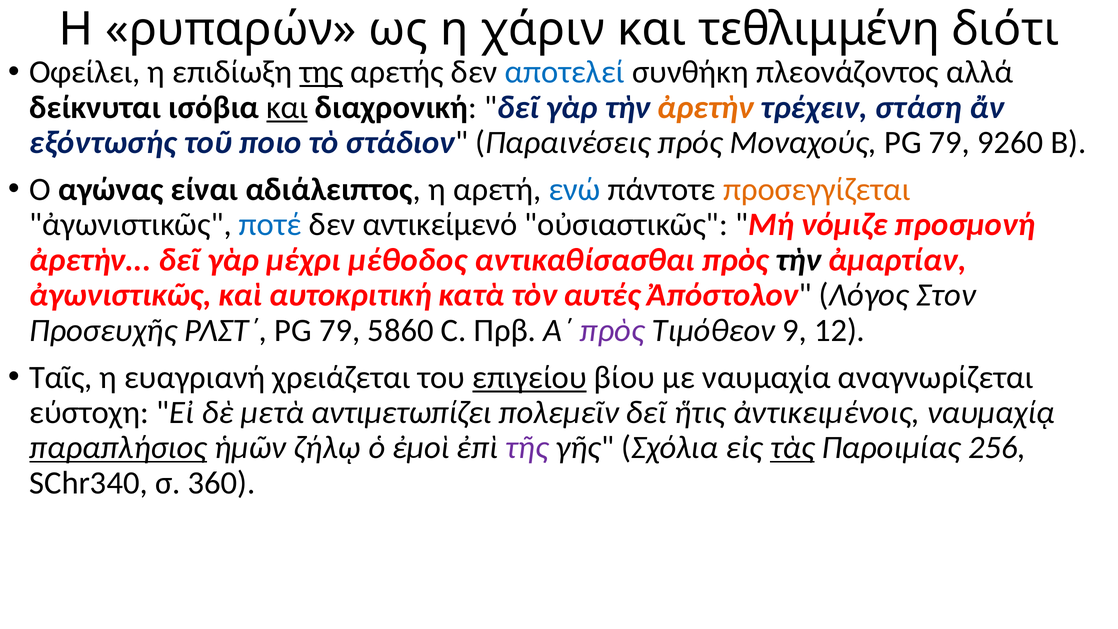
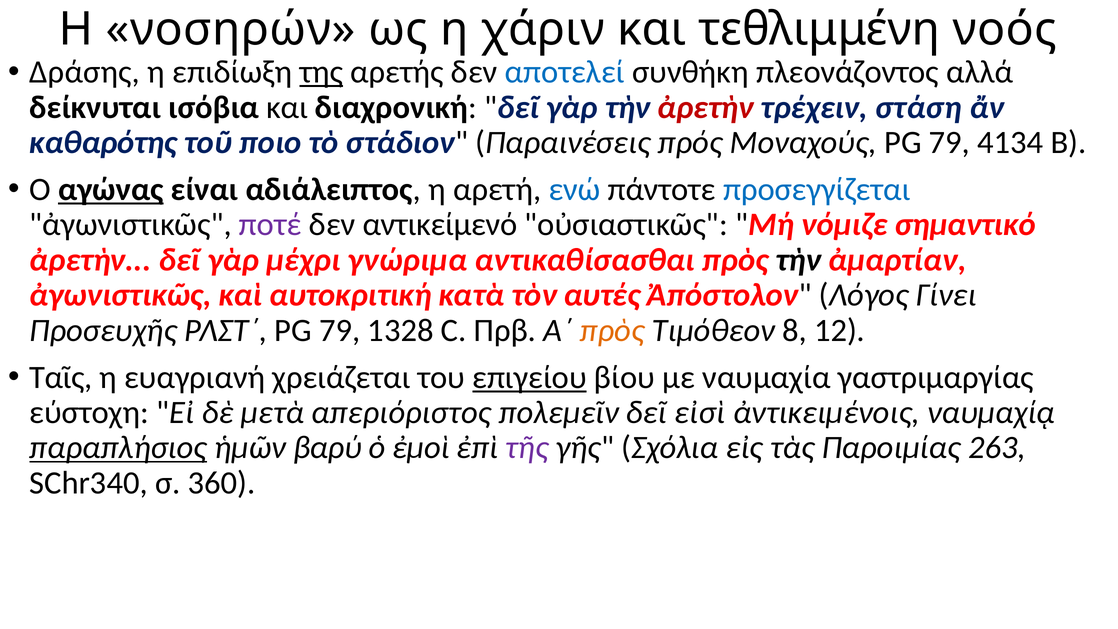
ρυπαρών: ρυπαρών -> νοσηρών
διότι: διότι -> νοός
Οφείλει: Οφείλει -> Δράσης
και at (287, 107) underline: present -> none
ἀρετὴν at (706, 107) colour: orange -> red
εξόντωσής: εξόντωσής -> καθαρότης
9260: 9260 -> 4134
αγώνας underline: none -> present
προσεγγίζεται colour: orange -> blue
ποτέ colour: blue -> purple
προσμονή: προσμονή -> σημαντικό
μέθοδος: μέθοδος -> γνώριμα
Στον: Στον -> Γίνει
5860: 5860 -> 1328
πρὸς at (612, 330) colour: purple -> orange
9: 9 -> 8
αναγνωρίζεται: αναγνωρίζεται -> γαστριμαργίας
αντιμετωπίζει: αντιμετωπίζει -> απεριόριστος
ἥτις: ἥτις -> εἰσὶ
ζήλῳ: ζήλῳ -> βαρύ
τὰς underline: present -> none
256: 256 -> 263
